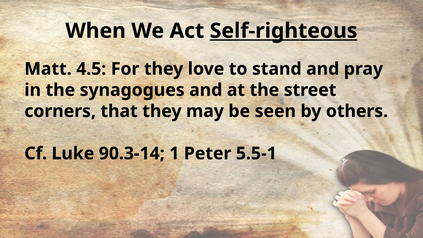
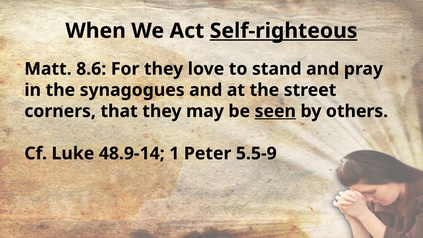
4.5: 4.5 -> 8.6
seen underline: none -> present
90.3-14: 90.3-14 -> 48.9-14
5.5-1: 5.5-1 -> 5.5-9
